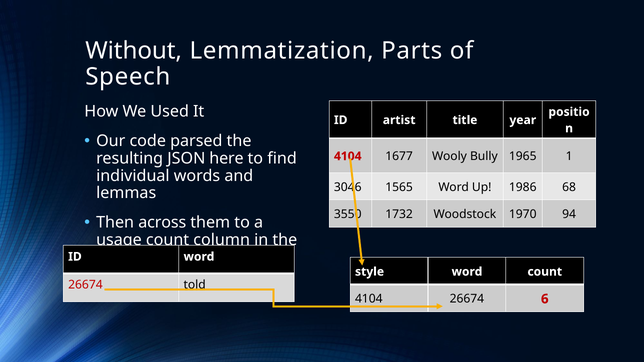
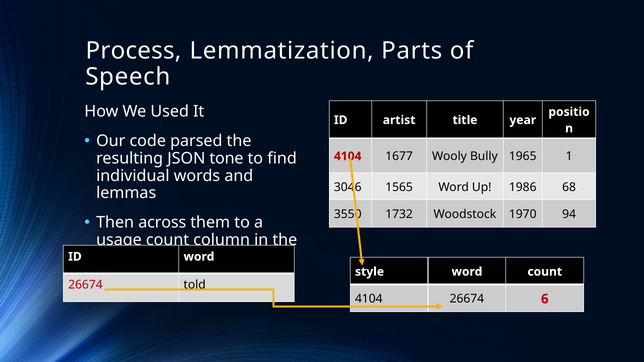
Without: Without -> Process
here: here -> tone
